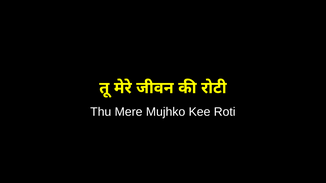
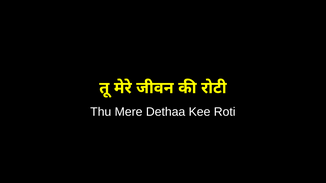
Mujhko: Mujhko -> Dethaa
